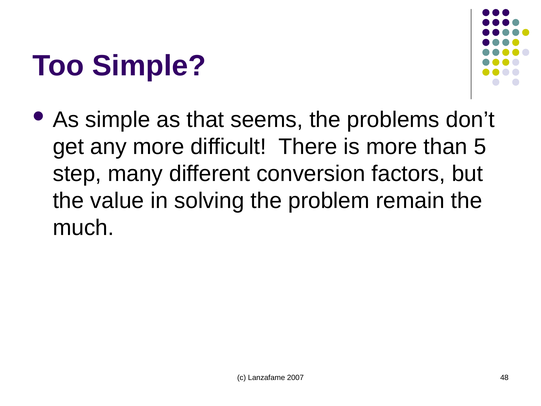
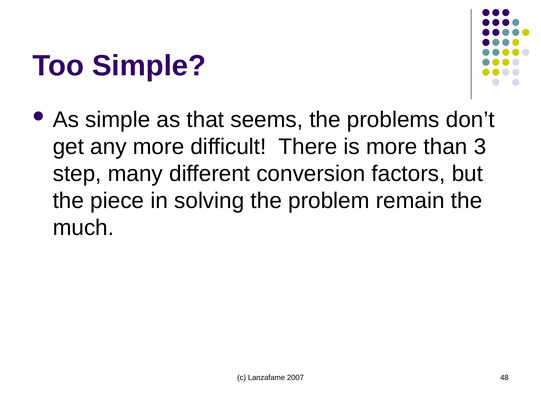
5: 5 -> 3
value: value -> piece
